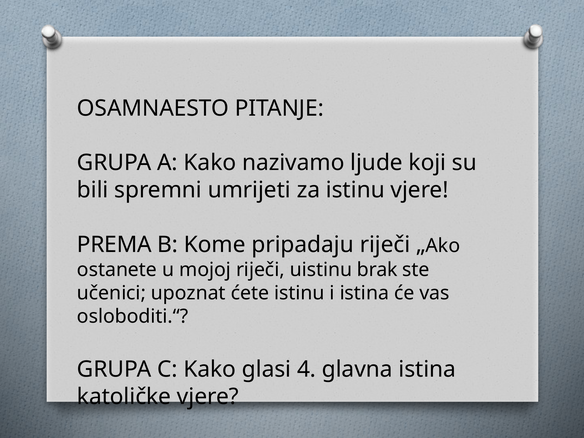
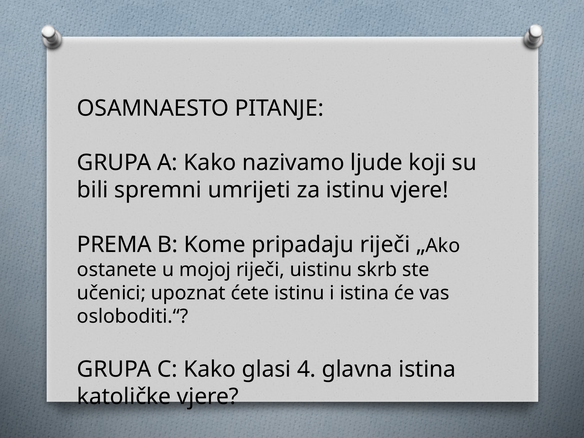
brak: brak -> skrb
